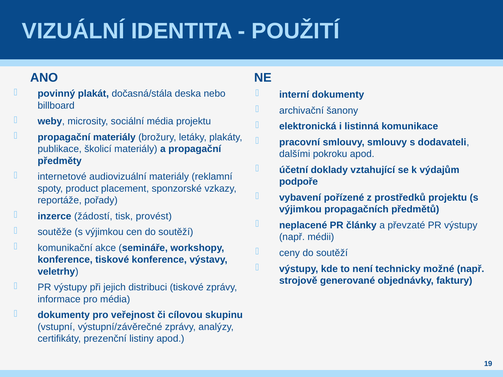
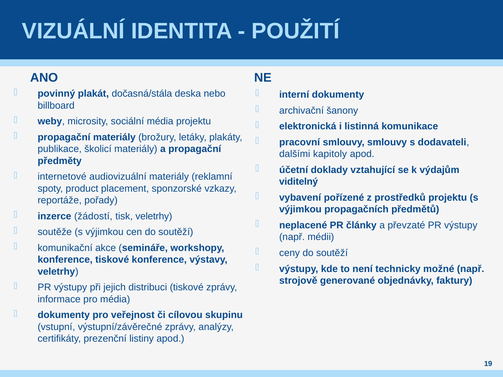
pokroku: pokroku -> kapitoly
podpoře: podpoře -> viditelný
tisk provést: provést -> veletrhy
